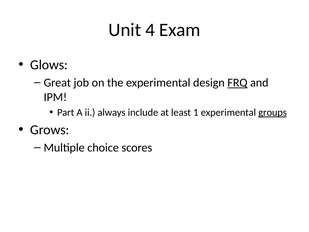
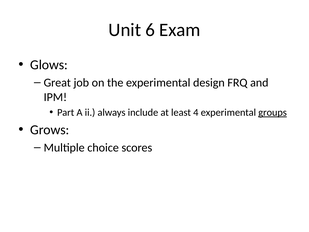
4: 4 -> 6
FRQ underline: present -> none
1: 1 -> 4
